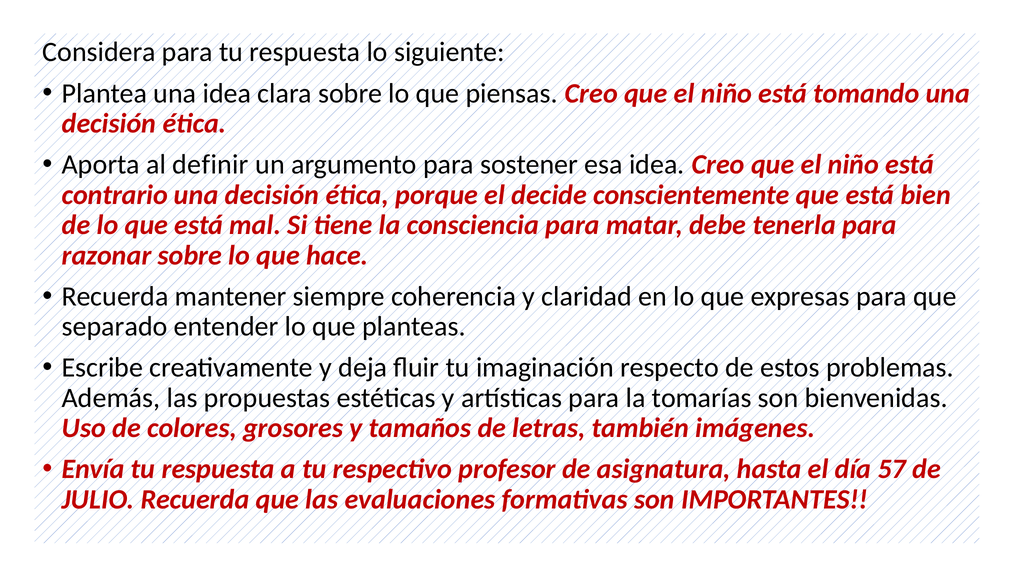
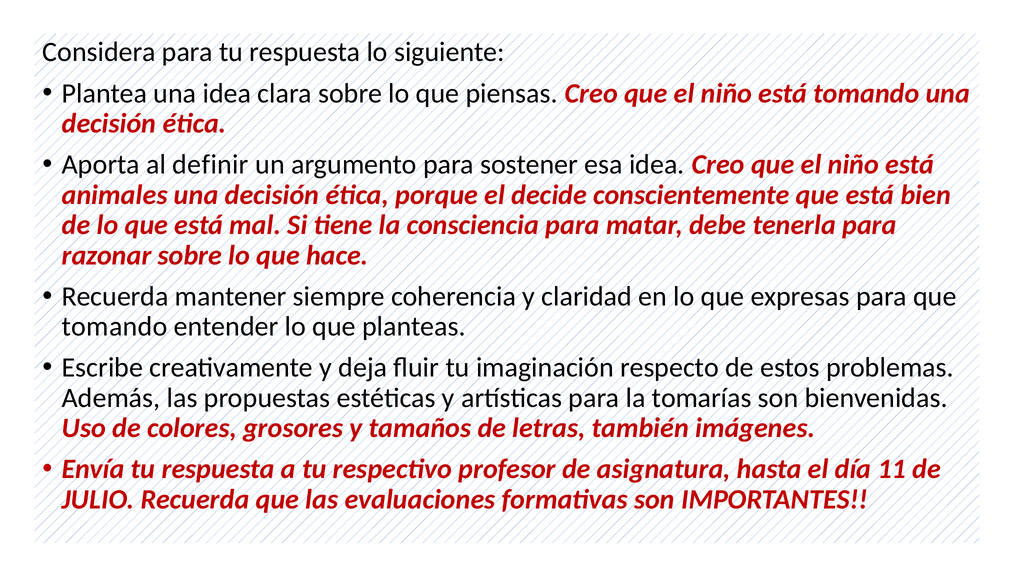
contrario: contrario -> animales
separado at (115, 327): separado -> tomando
57: 57 -> 11
